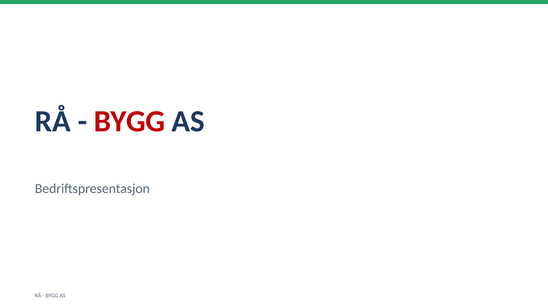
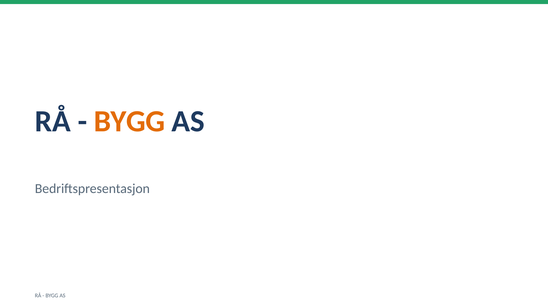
BYGG at (129, 122) colour: red -> orange
